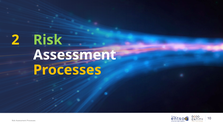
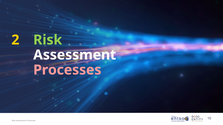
Processes at (67, 70) colour: yellow -> pink
